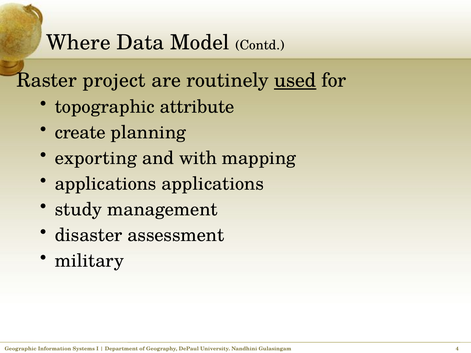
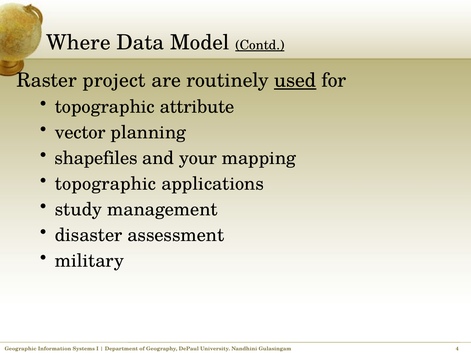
Contd underline: none -> present
create: create -> vector
exporting: exporting -> shapefiles
with: with -> your
applications at (106, 184): applications -> topographic
